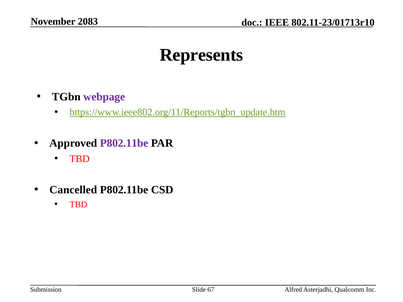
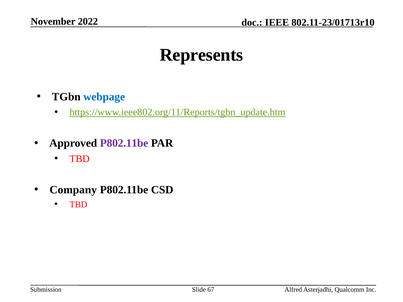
2083: 2083 -> 2022
webpage colour: purple -> blue
Cancelled: Cancelled -> Company
